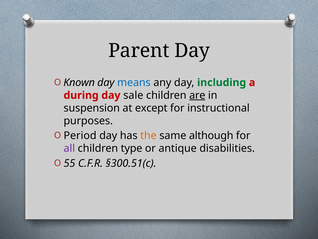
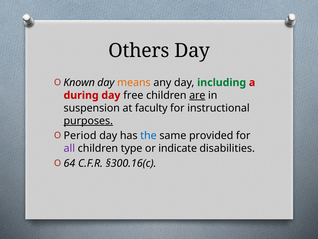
Parent: Parent -> Others
means colour: blue -> orange
sale: sale -> free
except: except -> faculty
purposes underline: none -> present
the colour: orange -> blue
although: although -> provided
antique: antique -> indicate
55: 55 -> 64
§300.51(c: §300.51(c -> §300.16(c
